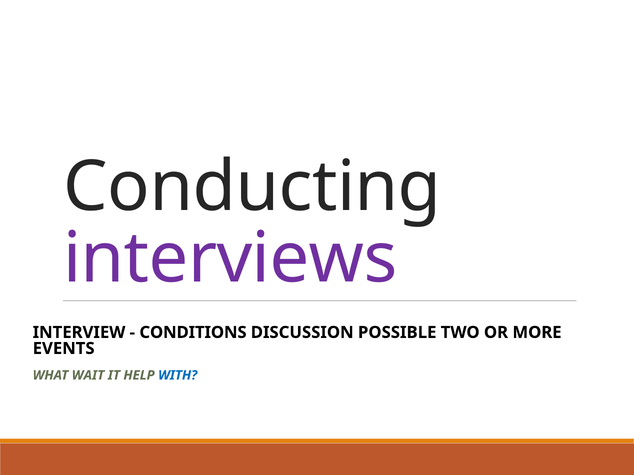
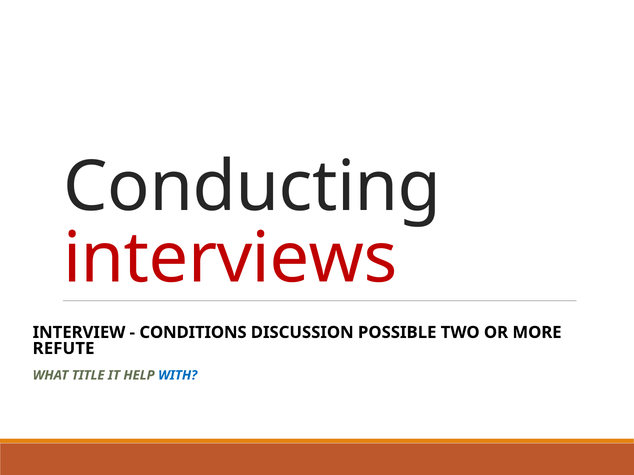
interviews colour: purple -> red
EVENTS: EVENTS -> REFUTE
WAIT: WAIT -> TITLE
